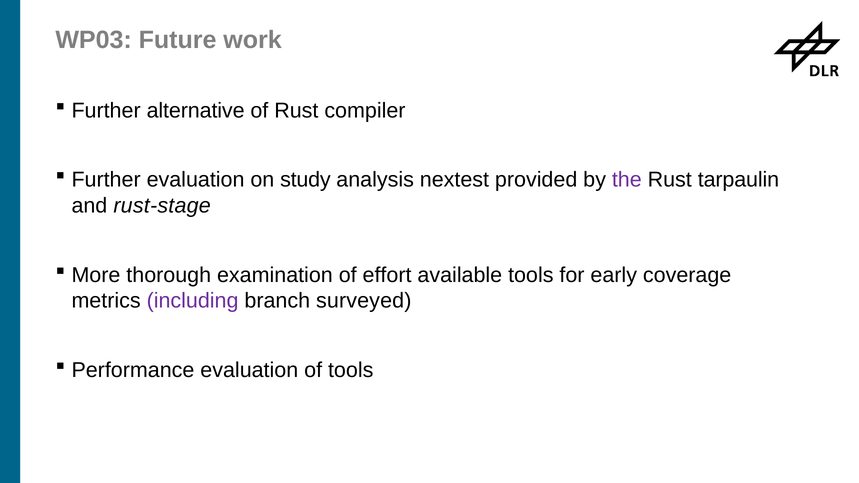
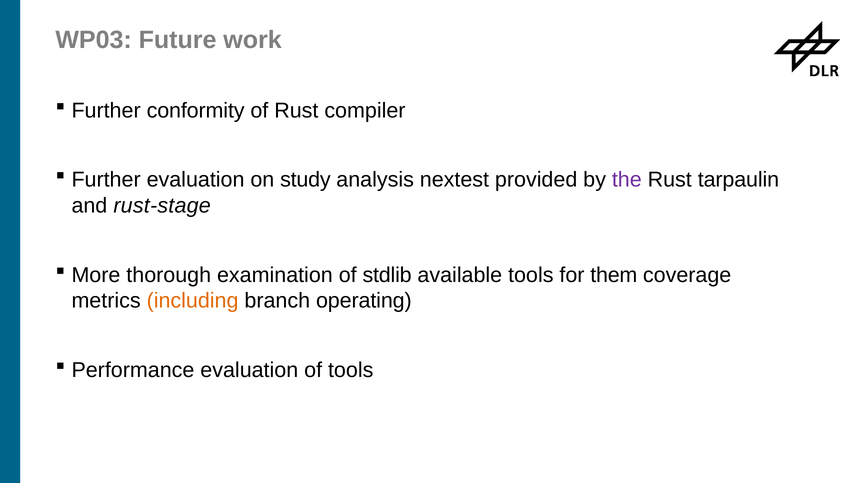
alternative: alternative -> conformity
effort: effort -> stdlib
early: early -> them
including colour: purple -> orange
surveyed: surveyed -> operating
